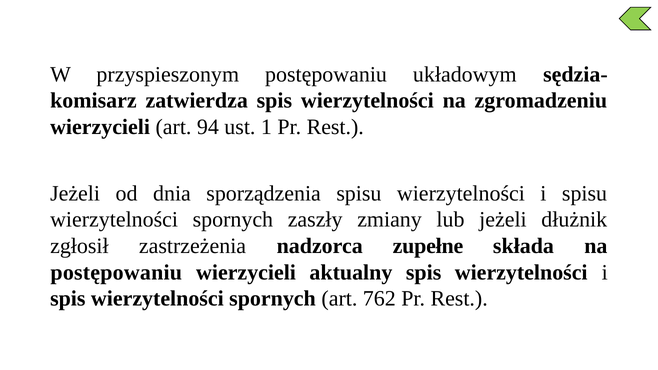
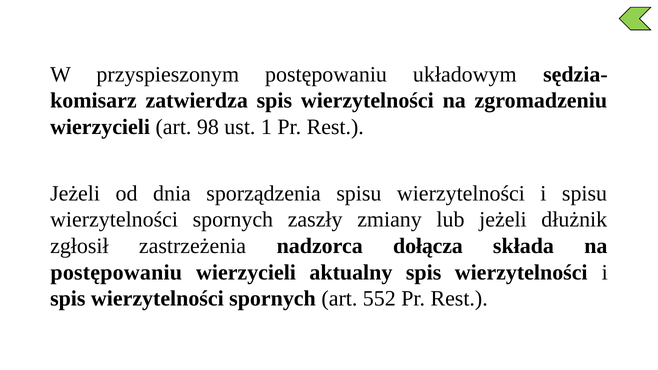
94: 94 -> 98
zupełne: zupełne -> dołącza
762: 762 -> 552
